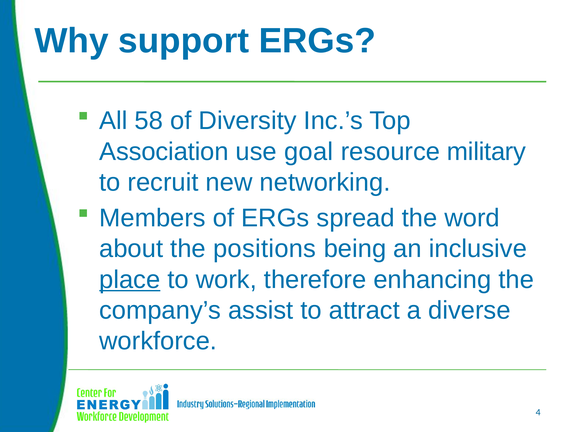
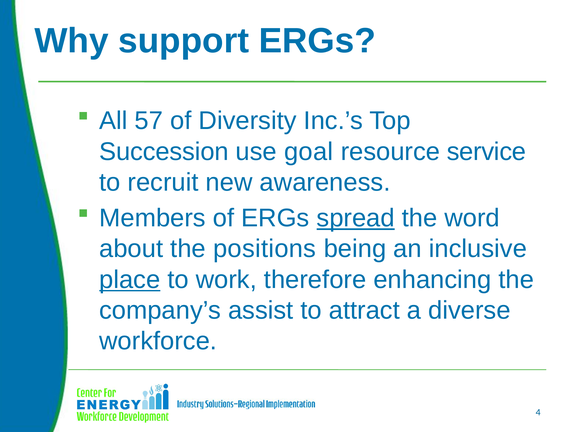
58: 58 -> 57
Association: Association -> Succession
military: military -> service
networking: networking -> awareness
spread underline: none -> present
